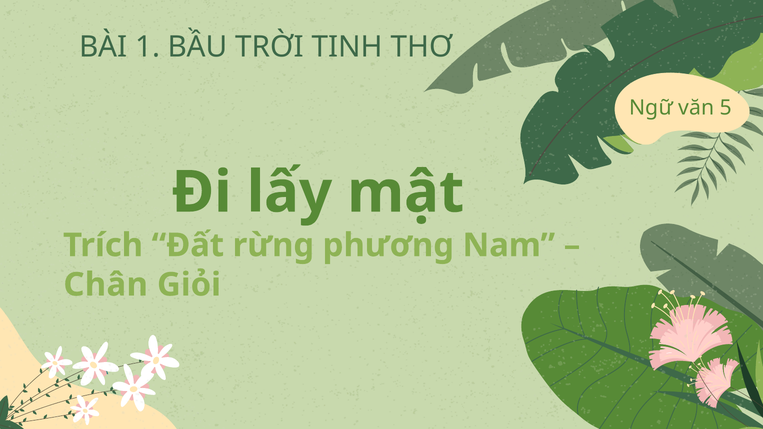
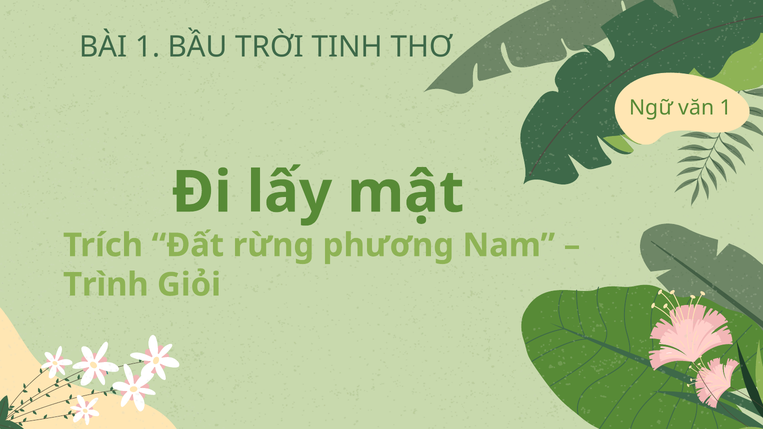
văn 5: 5 -> 1
Chân: Chân -> Trình
